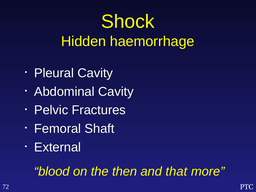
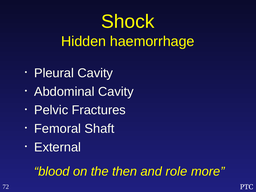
that: that -> role
